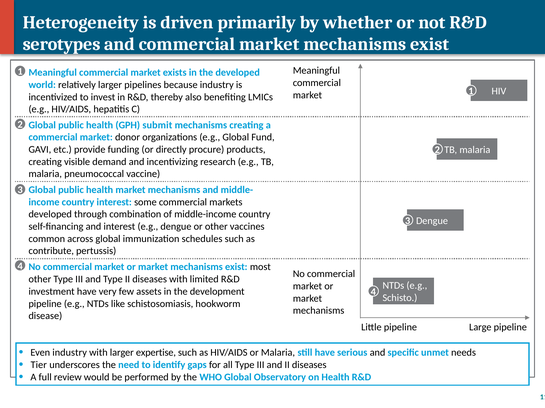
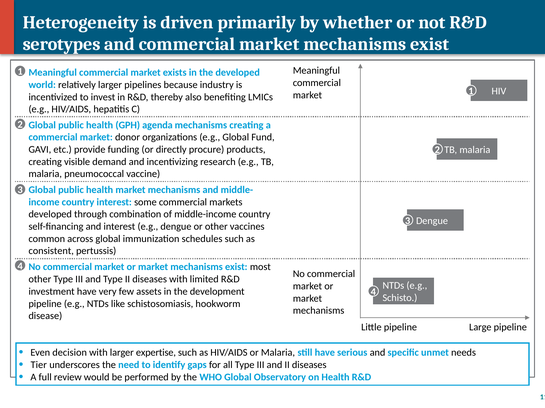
submit: submit -> agenda
contribute: contribute -> consistent
Even industry: industry -> decision
